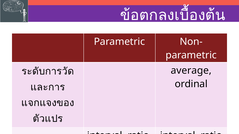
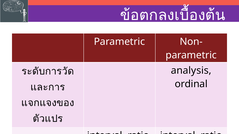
average: average -> analysis
